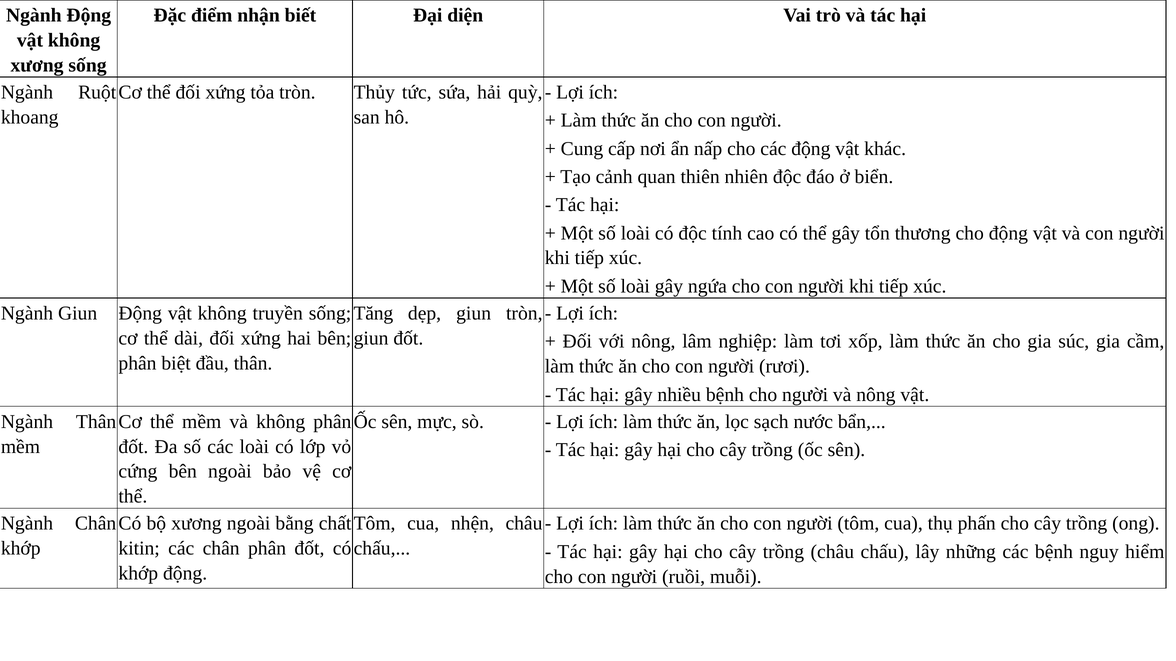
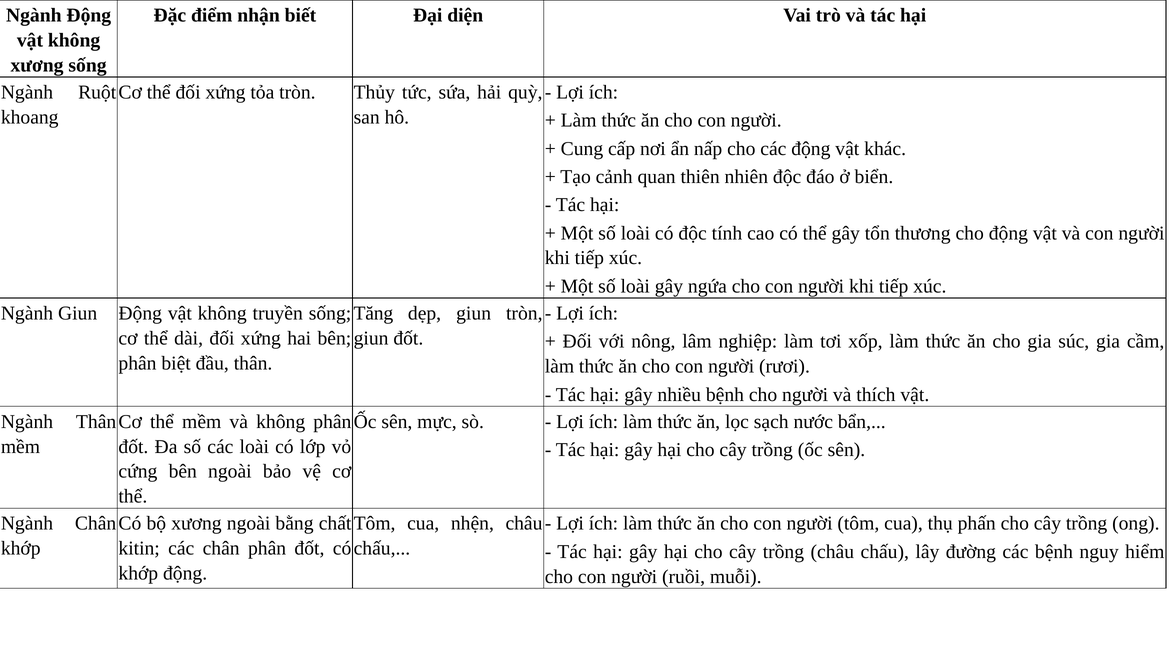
và nông: nông -> thích
những: những -> đường
